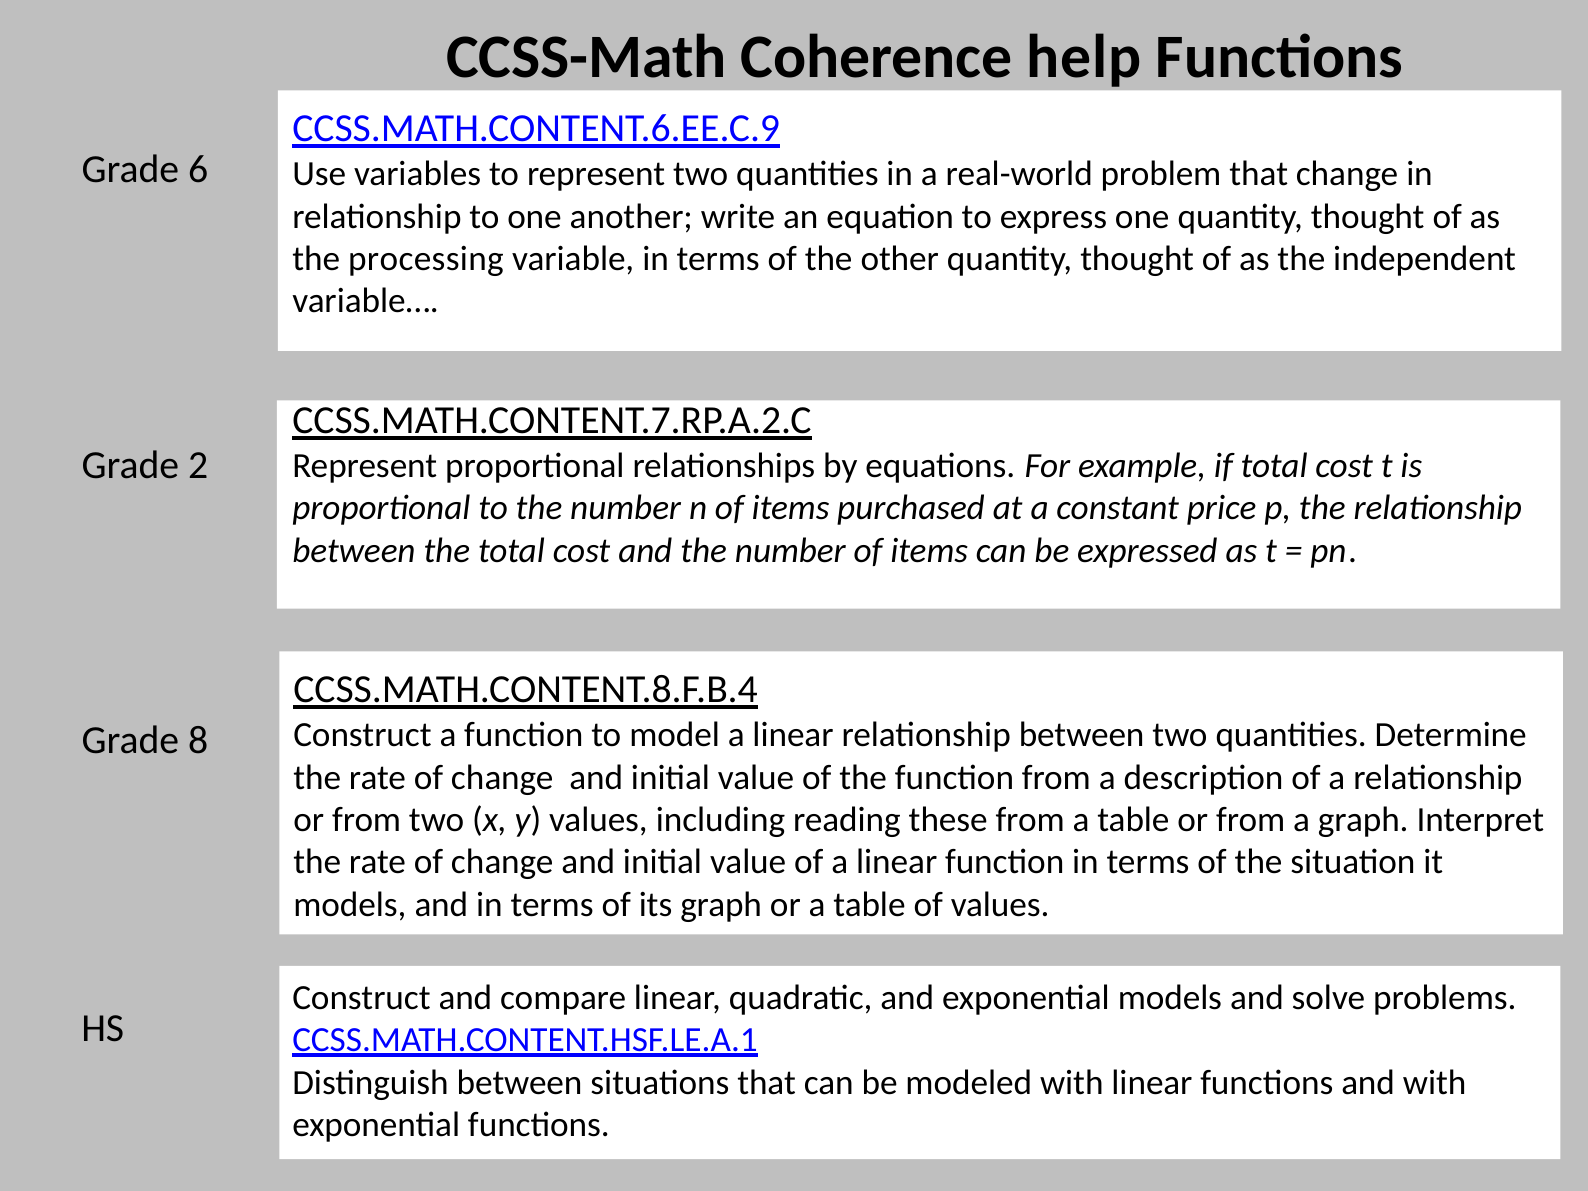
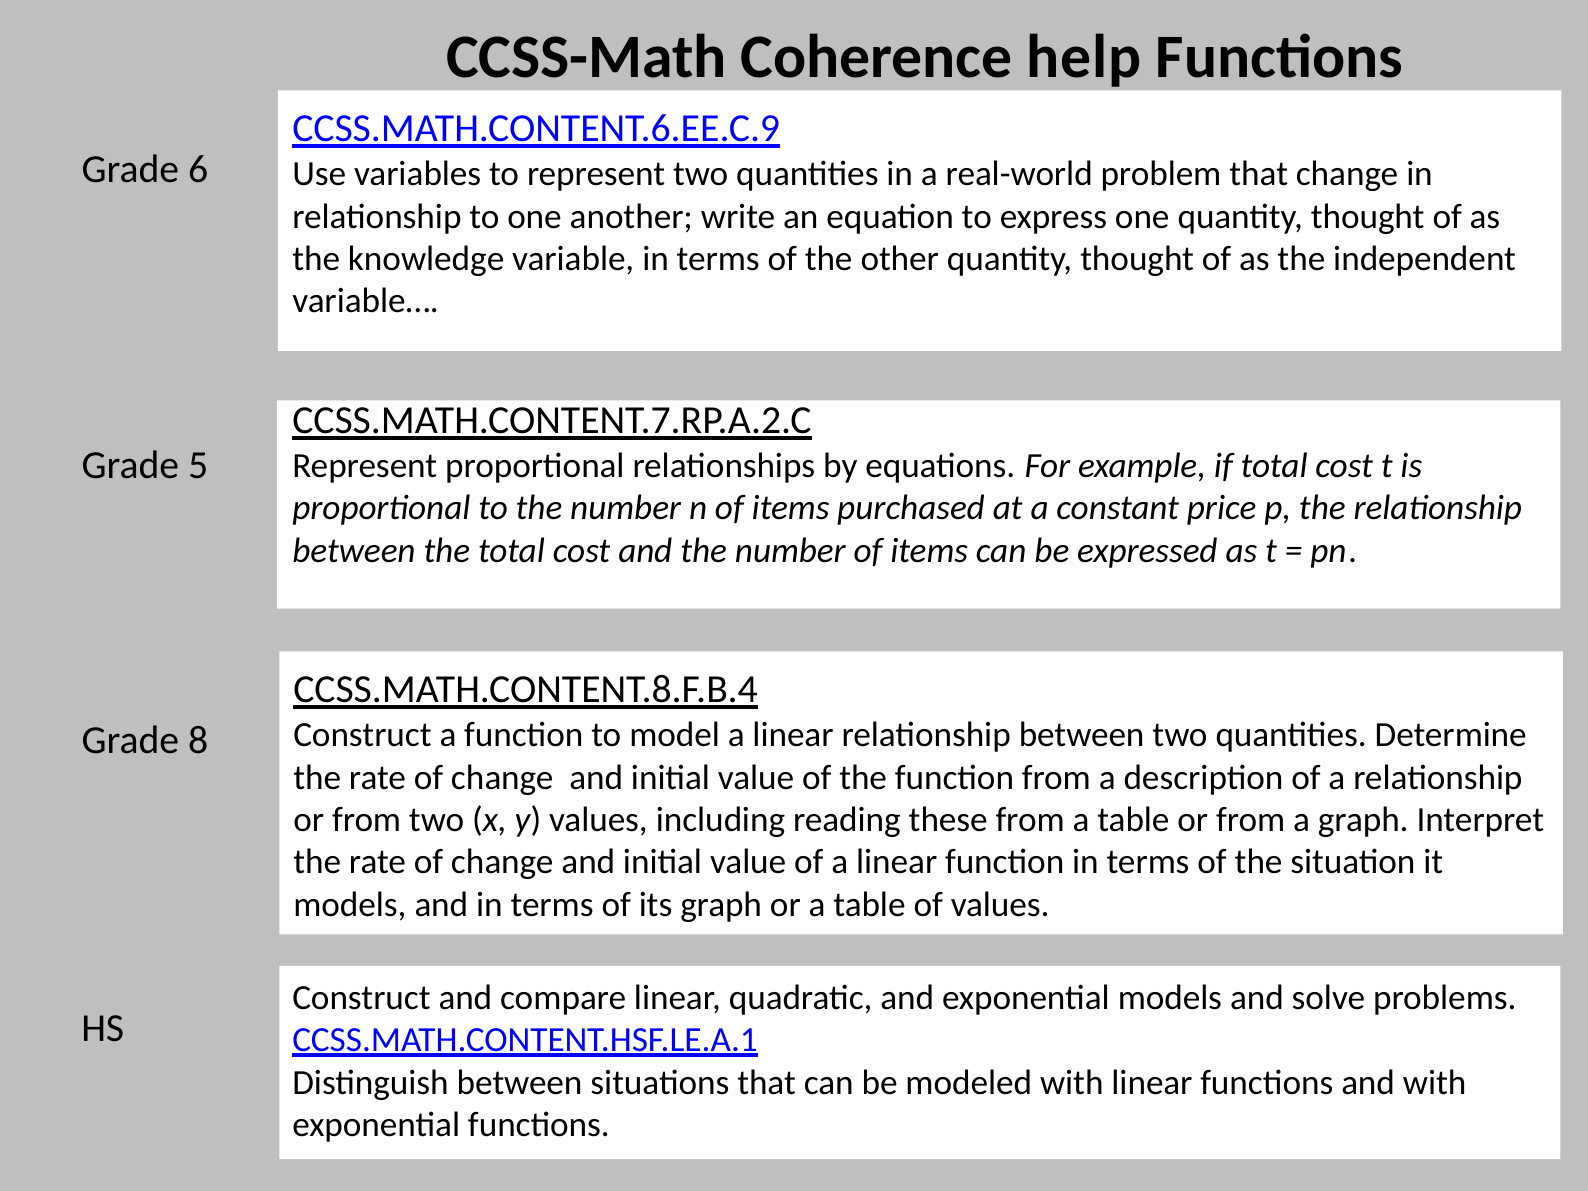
processing: processing -> knowledge
2: 2 -> 5
